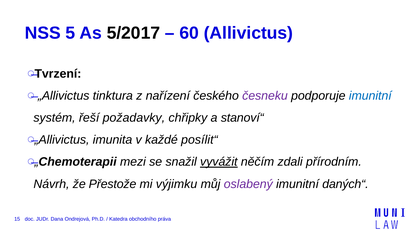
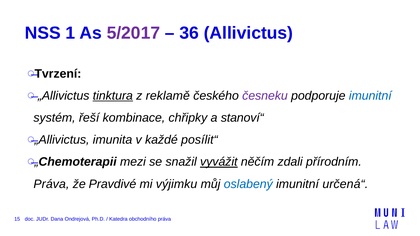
5: 5 -> 1
5/2017 colour: black -> purple
60: 60 -> 36
tinktura underline: none -> present
nařízení: nařízení -> reklamě
požadavky: požadavky -> kombinace
Návrh at (51, 184): Návrh -> Práva
Přestože: Přestože -> Pravdivé
oslabený colour: purple -> blue
daných“: daných“ -> určená“
